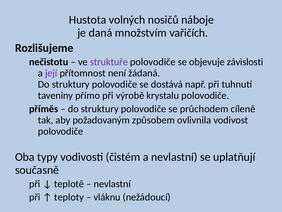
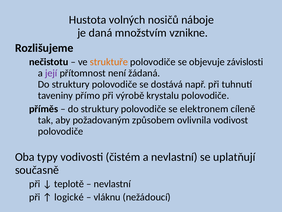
vařičích: vařičích -> vznikne
struktuře colour: purple -> orange
průchodem: průchodem -> elektronem
teploty: teploty -> logické
